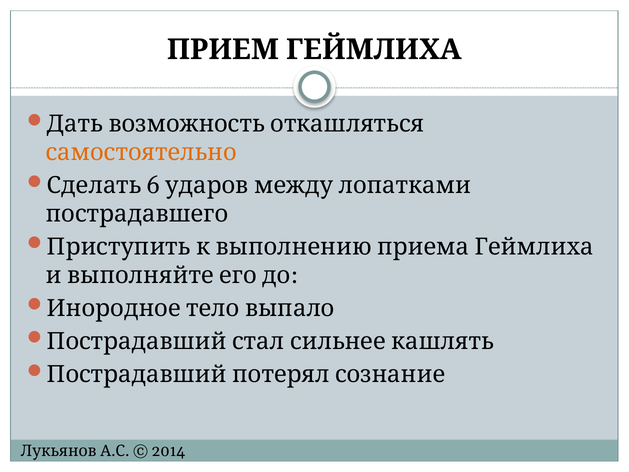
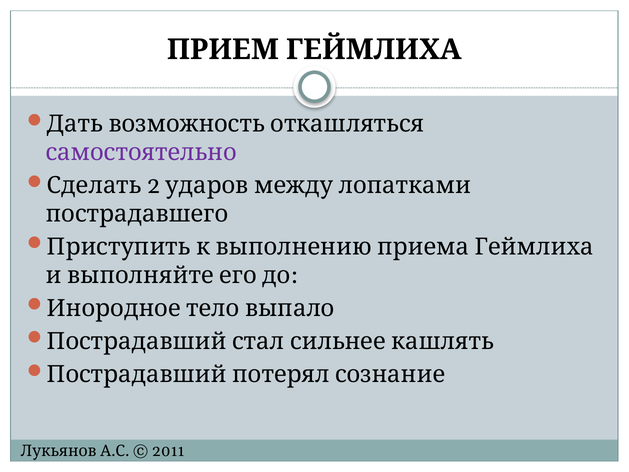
самостоятельно colour: orange -> purple
6: 6 -> 2
2014: 2014 -> 2011
